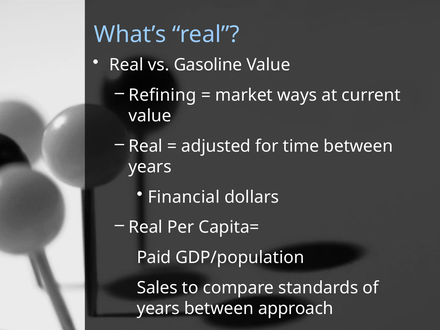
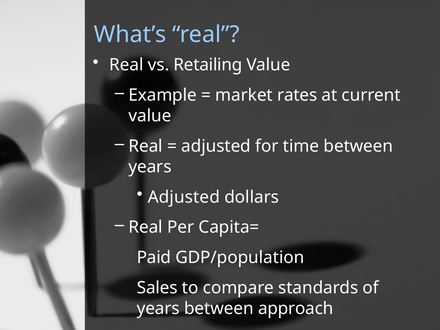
Gasoline: Gasoline -> Retailing
Refining: Refining -> Example
ways: ways -> rates
Financial at (184, 197): Financial -> Adjusted
